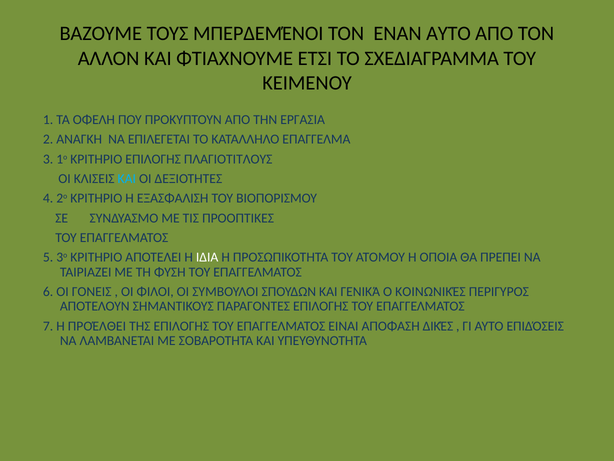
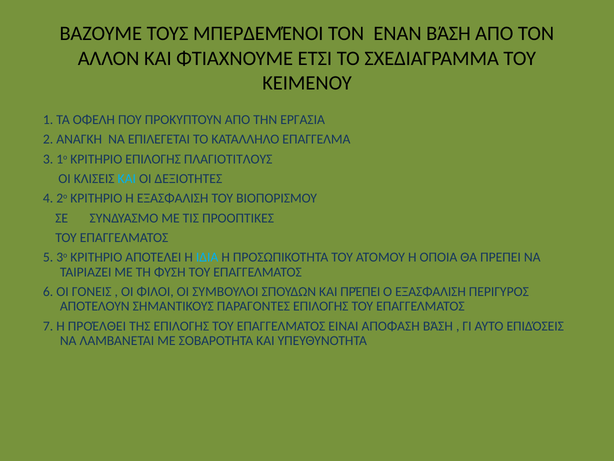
ΕΝΑΝ ΑΥΤΟ: ΑΥΤΟ -> ΒΆΣΗ
ΙΔΙΑ colour: white -> light blue
ΓΕΝΙΚΆ: ΓΕΝΙΚΆ -> ΠΡΈΠΕΙ
Ο ΚΟΙΝΩΝΙΚΈΣ: ΚΟΙΝΩΝΙΚΈΣ -> ΕΞΑΣΦΑΛΙΣΗ
ΑΠΟΦΑΣΗ ΔΙΚΈΣ: ΔΙΚΈΣ -> ΒΆΣΗ
